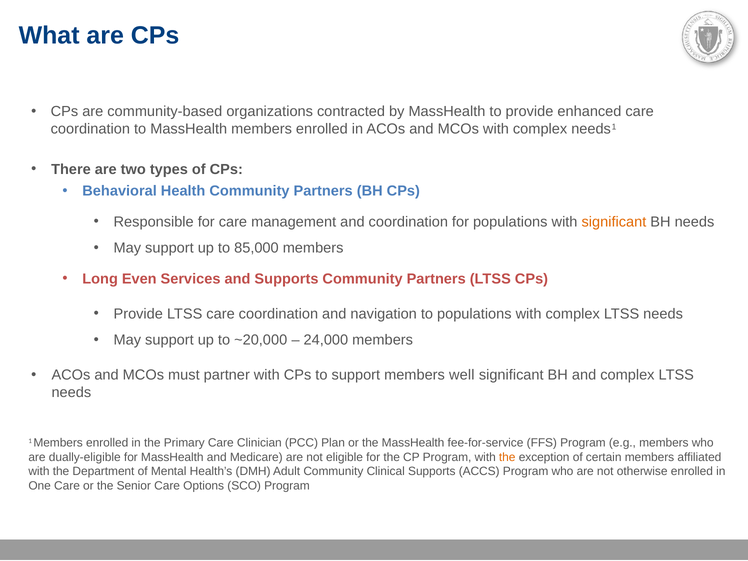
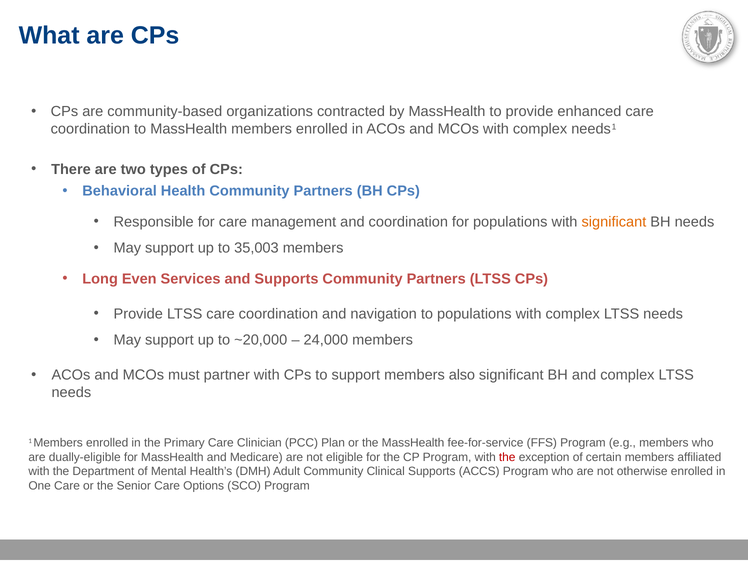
85,000: 85,000 -> 35,003
well: well -> also
the at (507, 457) colour: orange -> red
